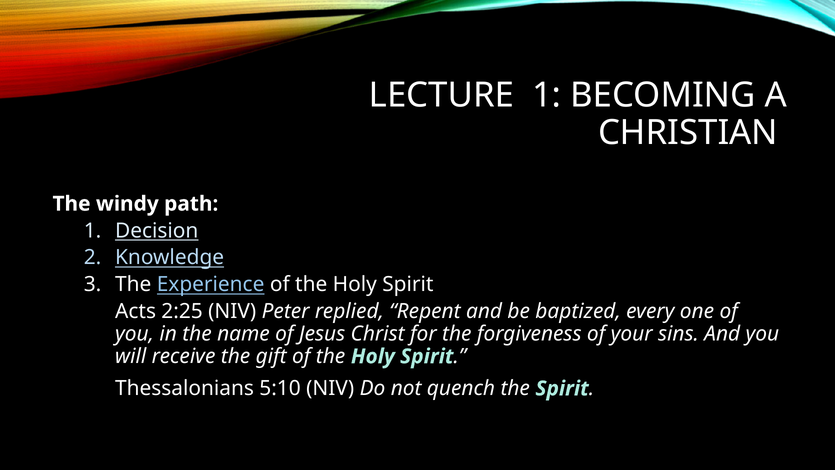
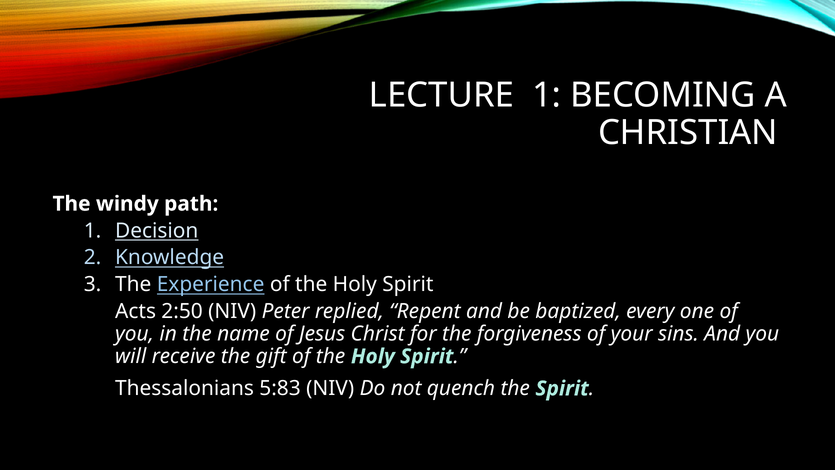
2:25: 2:25 -> 2:50
5:10: 5:10 -> 5:83
